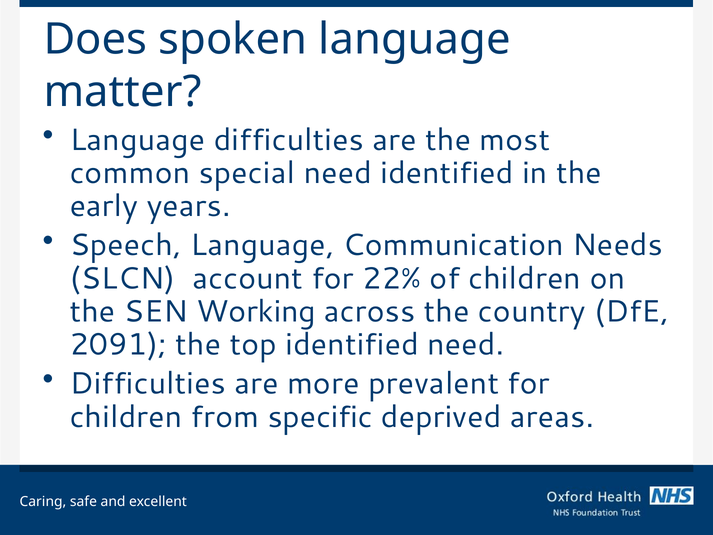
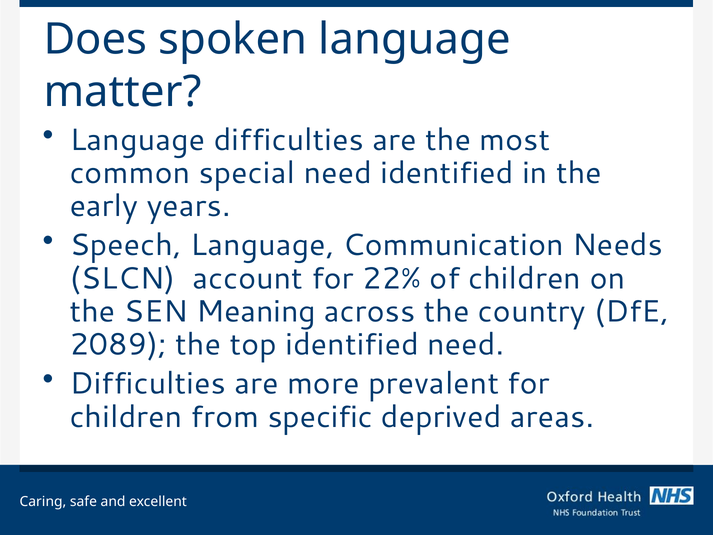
Working: Working -> Meaning
2091: 2091 -> 2089
